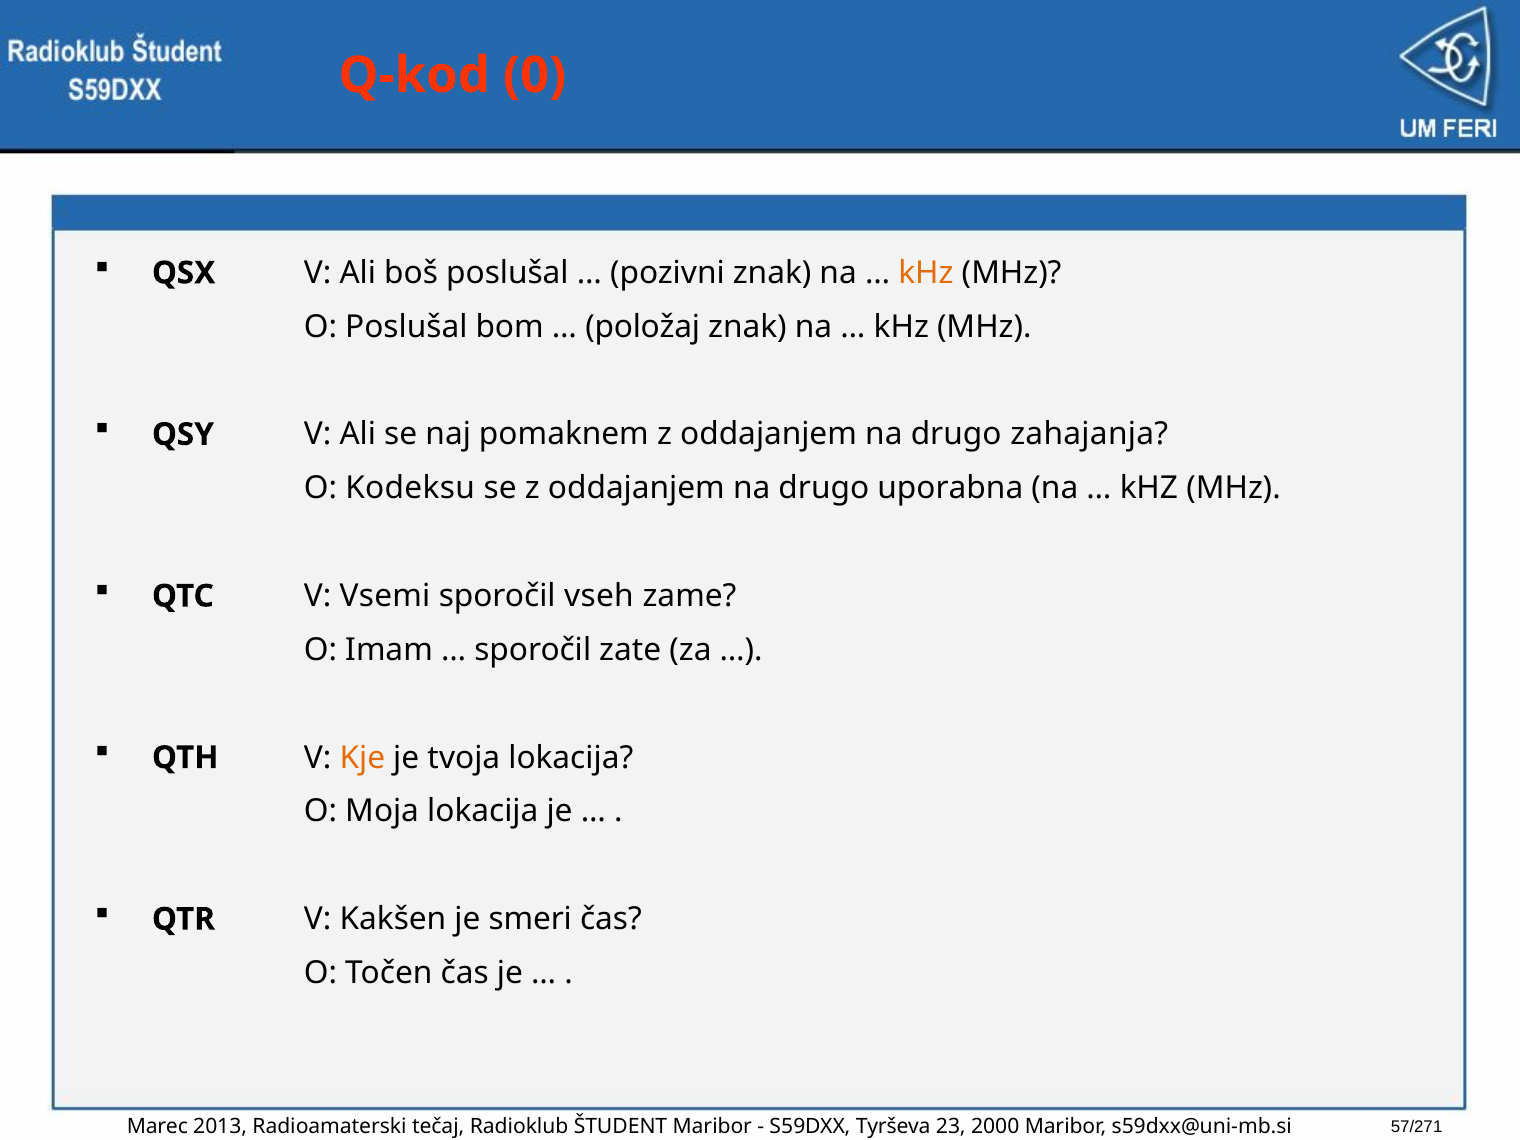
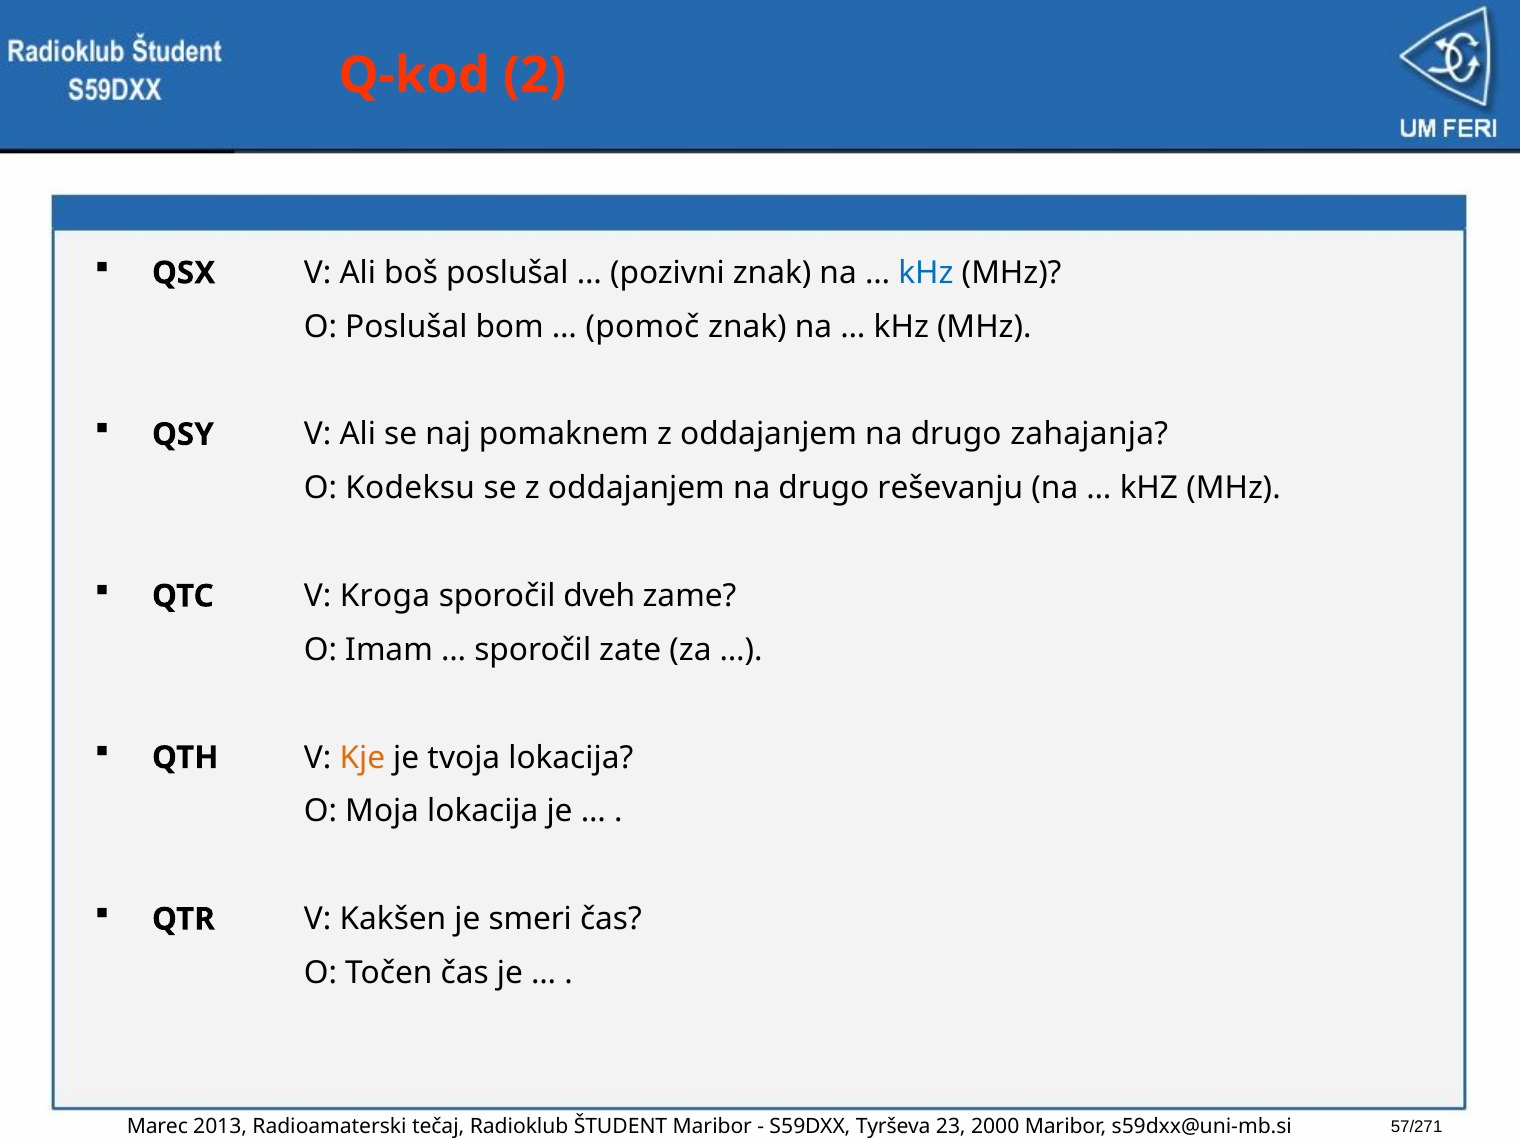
0: 0 -> 2
kHz at (926, 273) colour: orange -> blue
položaj: položaj -> pomoč
uporabna: uporabna -> reševanju
Vsemi: Vsemi -> Kroga
vseh: vseh -> dveh
